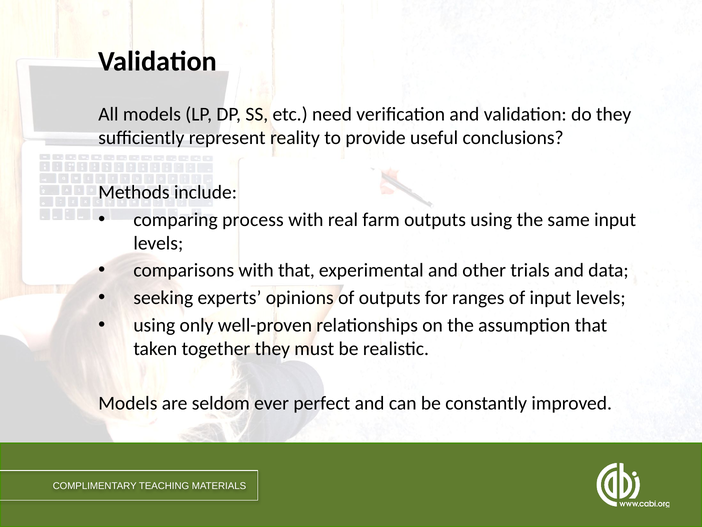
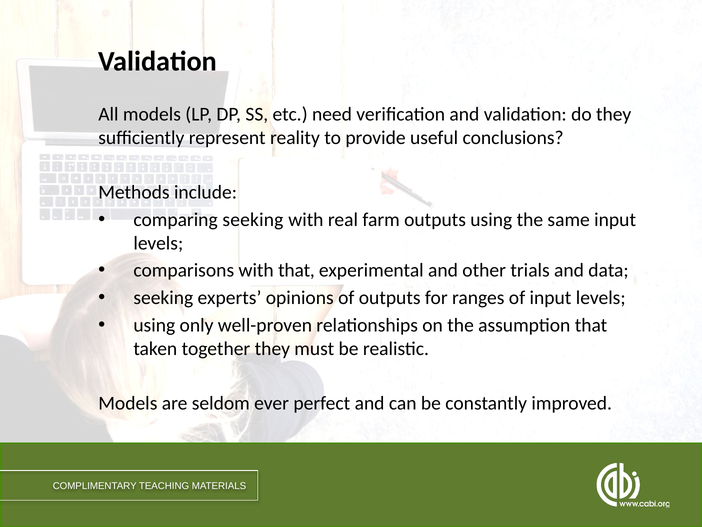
comparing process: process -> seeking
